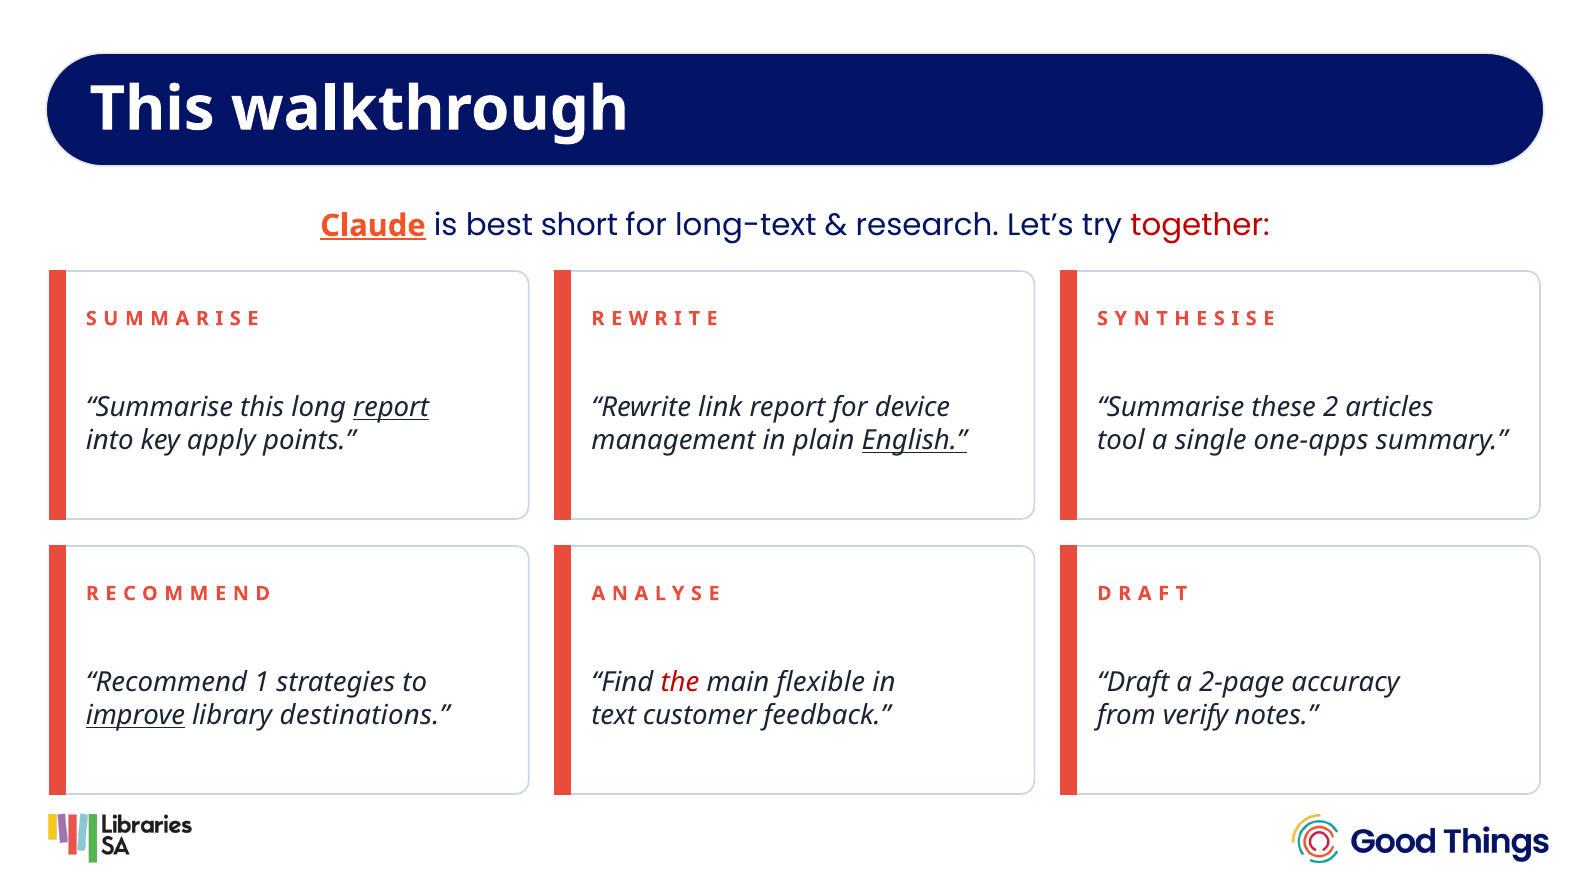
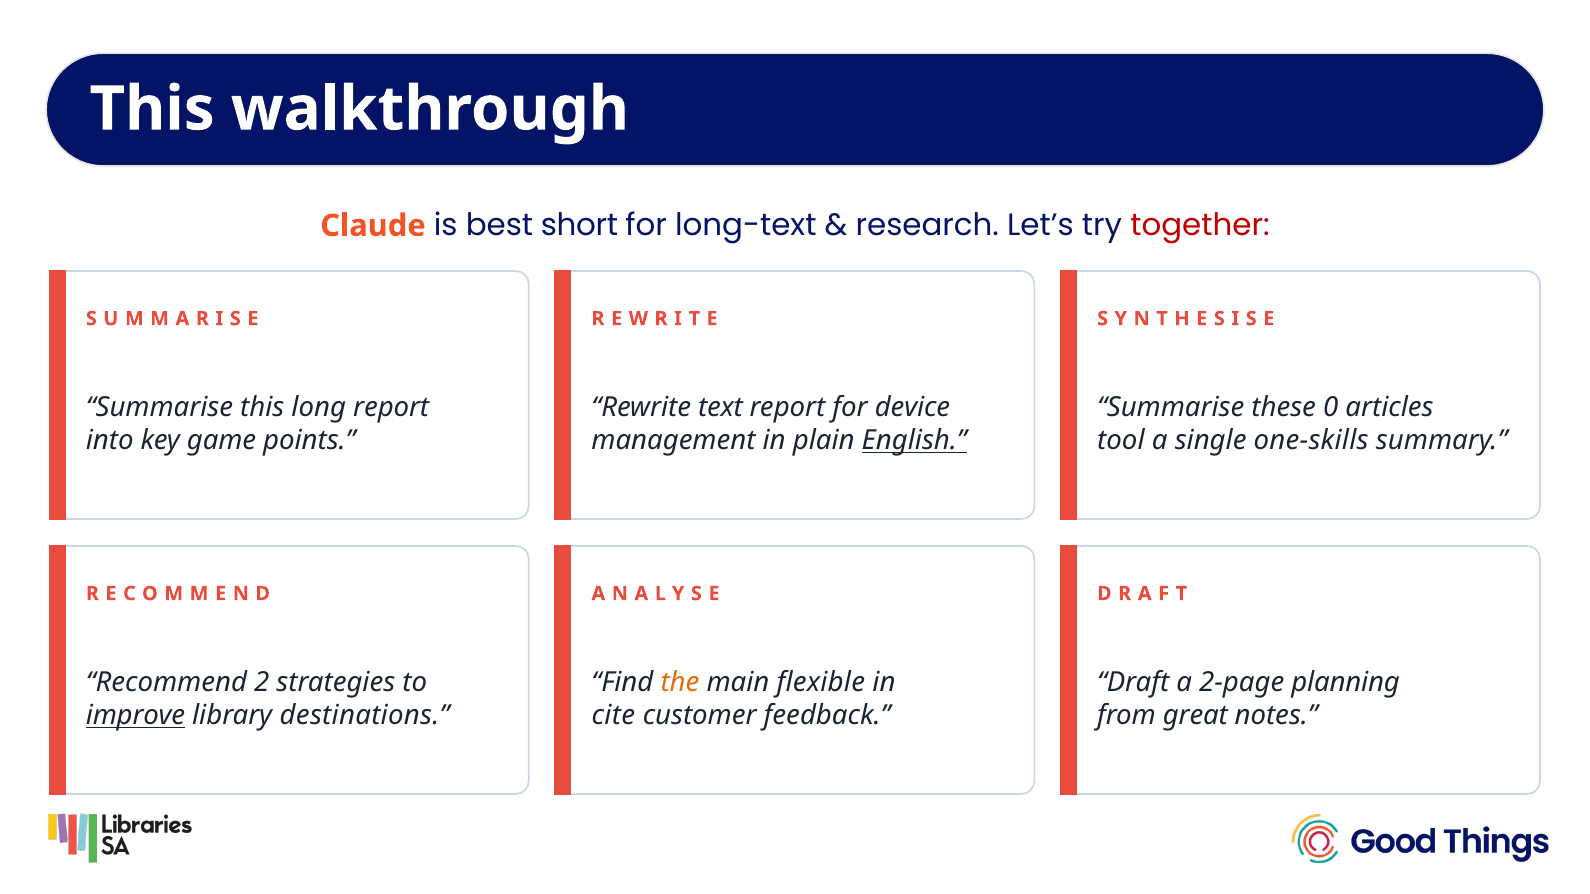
Claude underline: present -> none
report at (391, 408) underline: present -> none
link: link -> text
2: 2 -> 0
apply: apply -> game
one-apps: one-apps -> one-skills
1: 1 -> 2
the colour: red -> orange
accuracy: accuracy -> planning
text: text -> cite
verify: verify -> great
